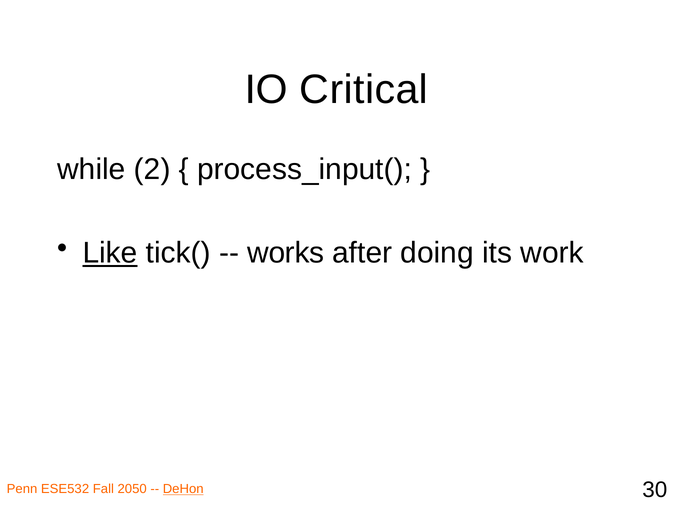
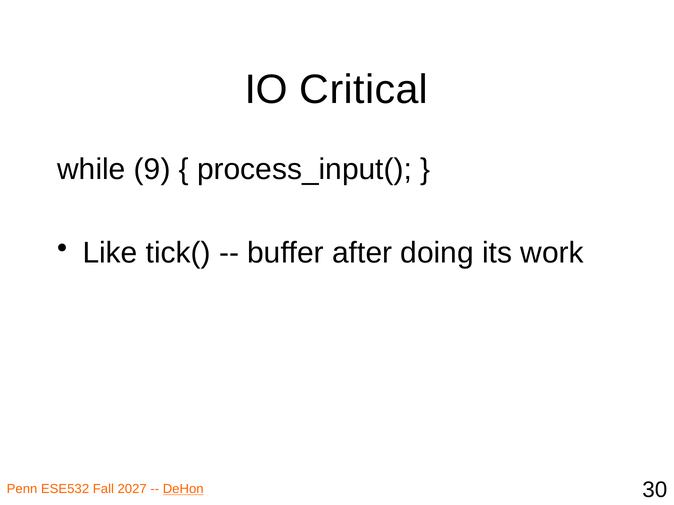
2: 2 -> 9
Like underline: present -> none
works: works -> buffer
2050: 2050 -> 2027
